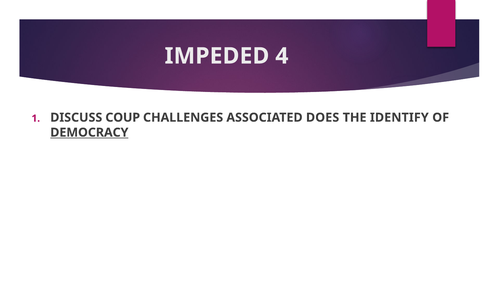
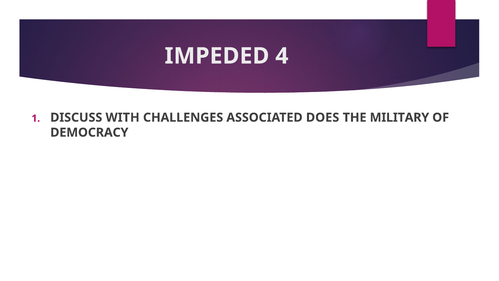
COUP: COUP -> WITH
IDENTIFY: IDENTIFY -> MILITARY
DEMOCRACY underline: present -> none
